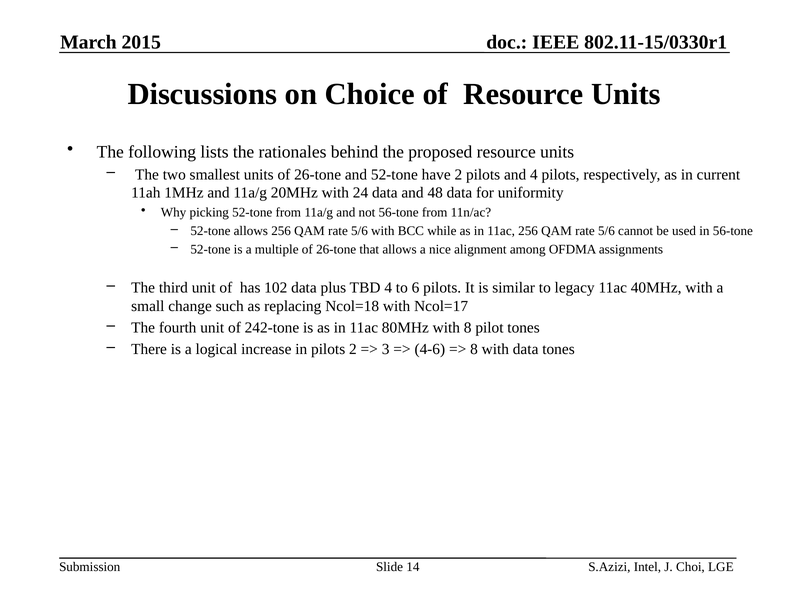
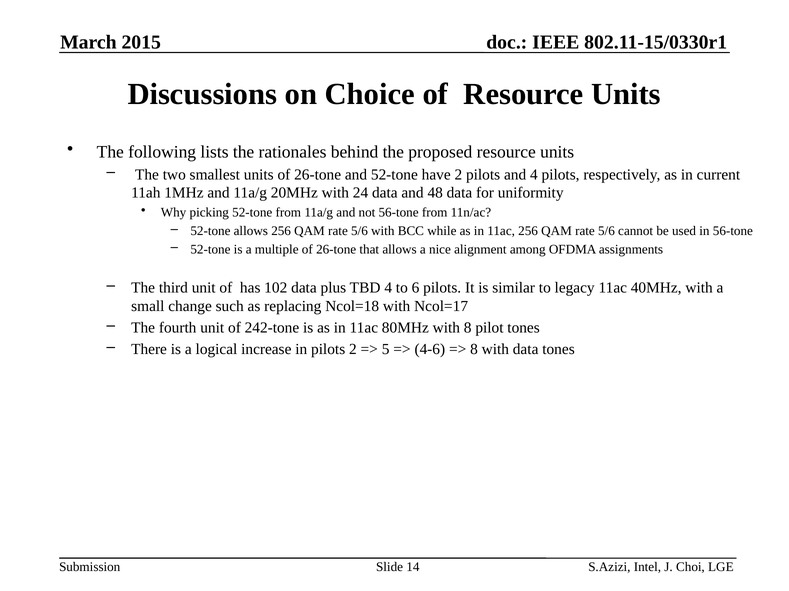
3: 3 -> 5
